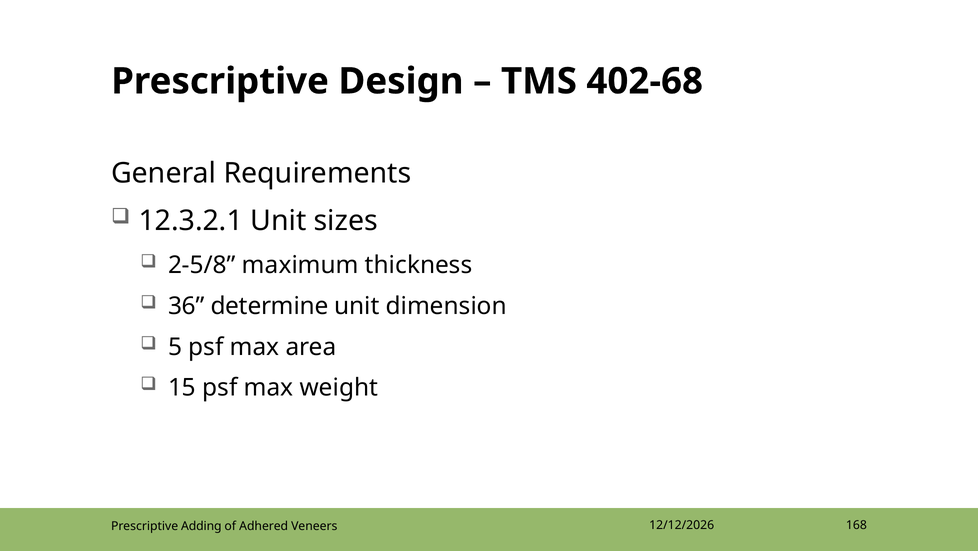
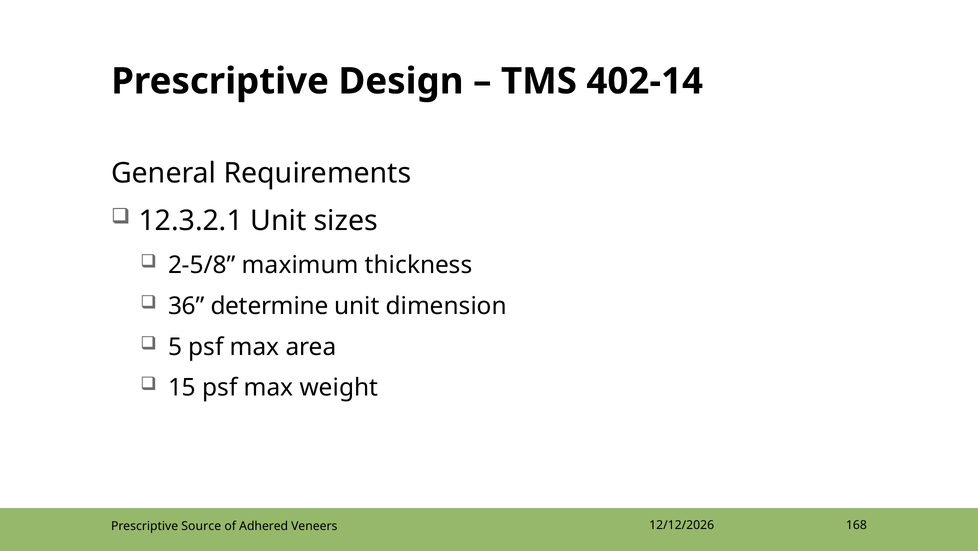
402-68: 402-68 -> 402-14
Adding: Adding -> Source
